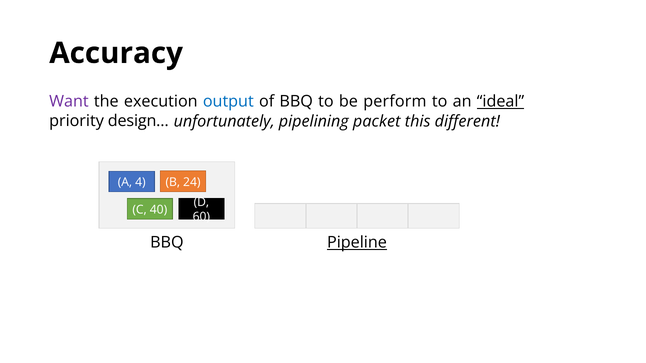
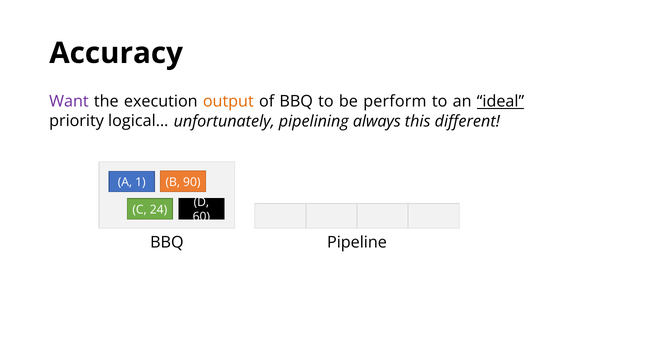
output colour: blue -> orange
design…: design… -> logical…
packet: packet -> always
24: 24 -> 90
4: 4 -> 1
40: 40 -> 24
Pipeline underline: present -> none
